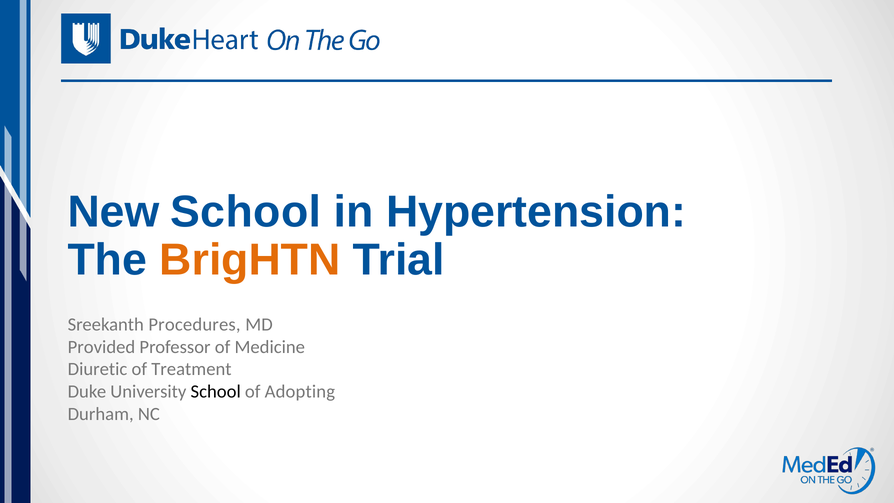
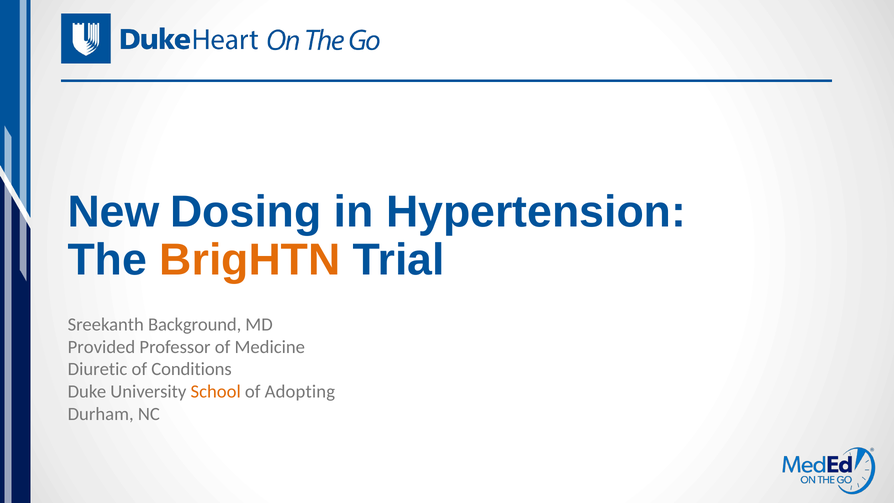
New School: School -> Dosing
Procedures: Procedures -> Background
Treatment: Treatment -> Conditions
School at (216, 392) colour: black -> orange
